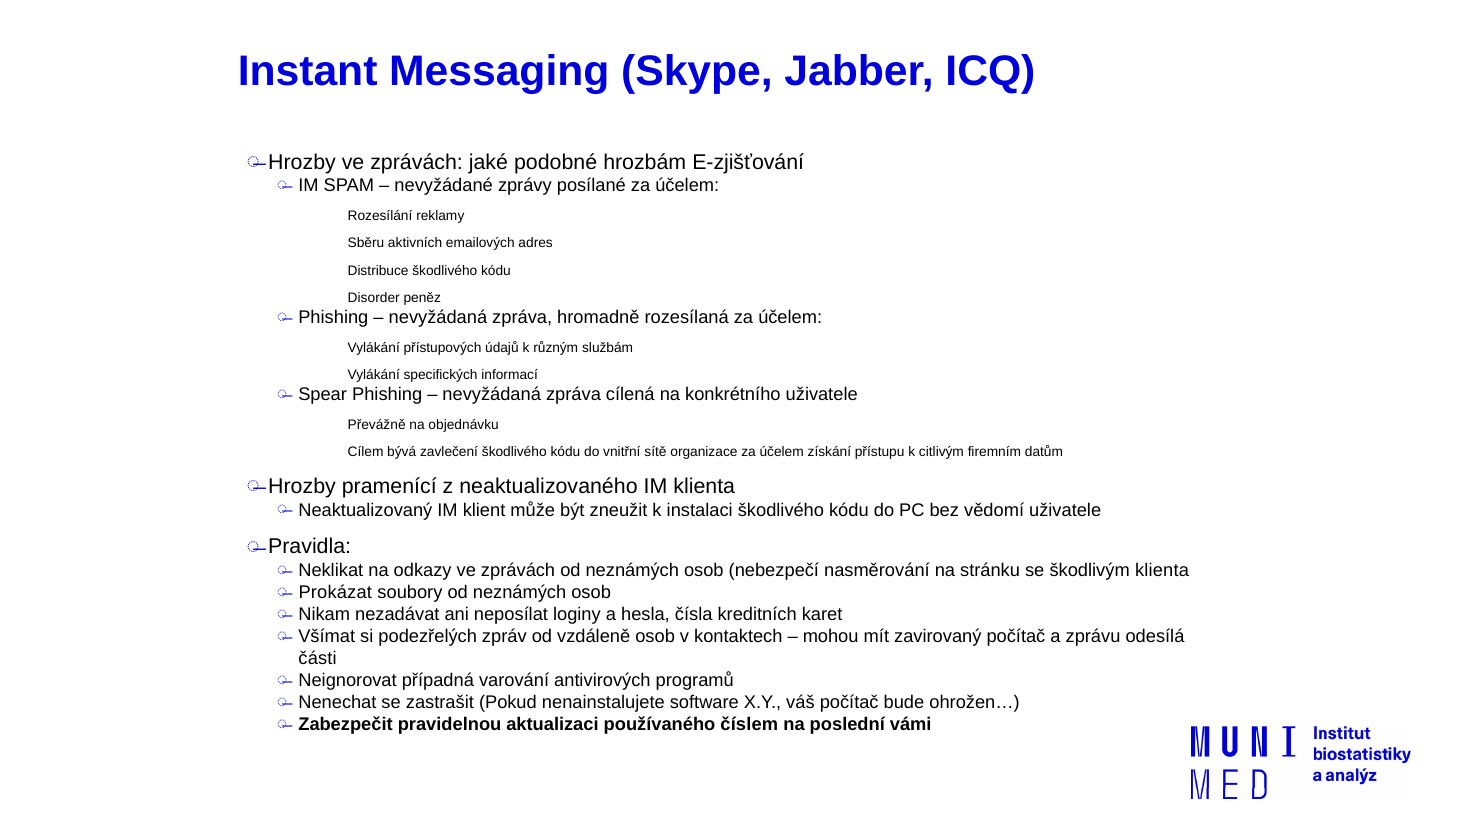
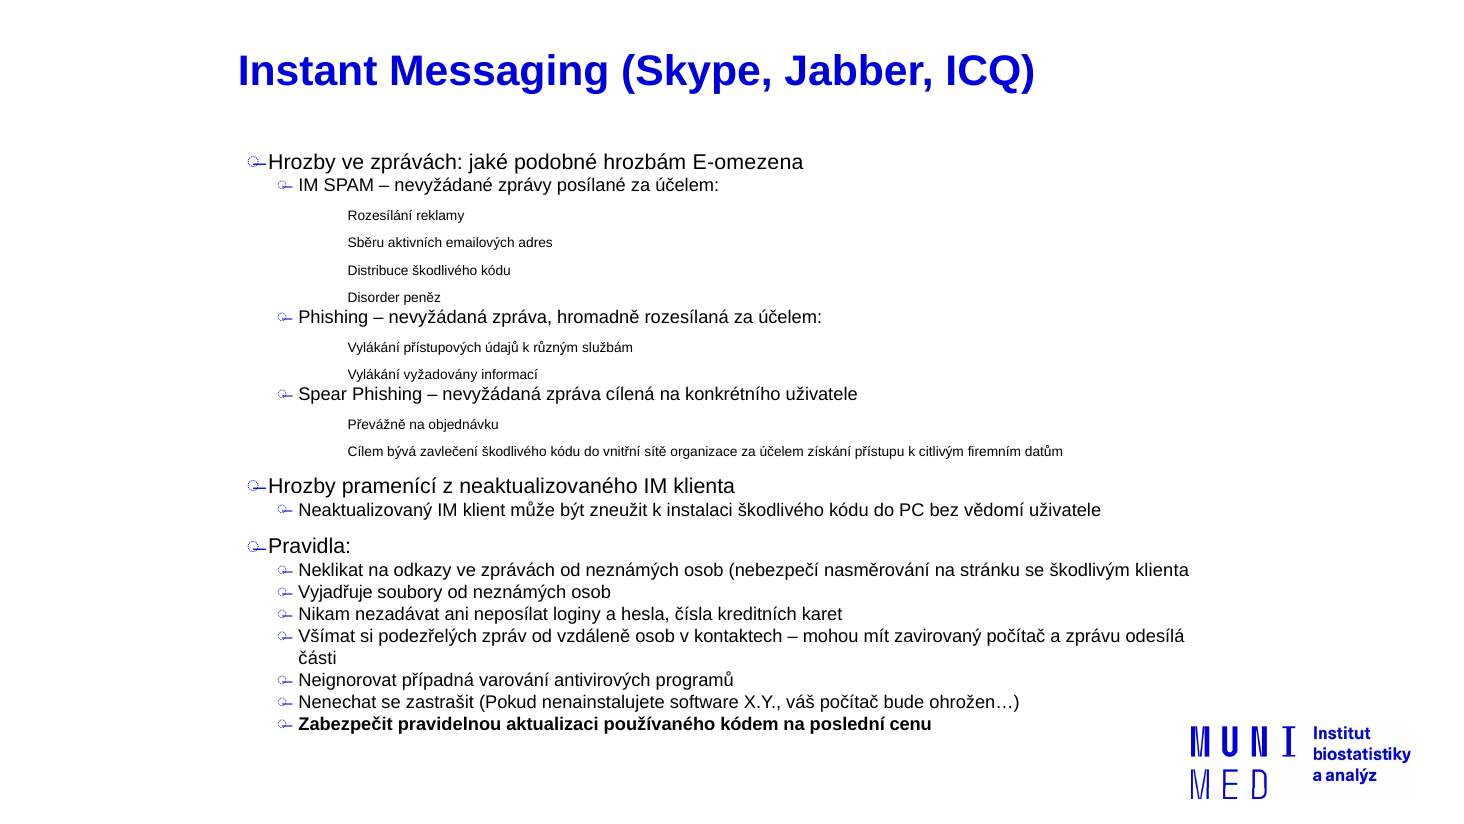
E-zjišťování: E-zjišťování -> E-omezena
specifických: specifických -> vyžadovány
Prokázat: Prokázat -> Vyjadřuje
číslem: číslem -> kódem
vámi: vámi -> cenu
